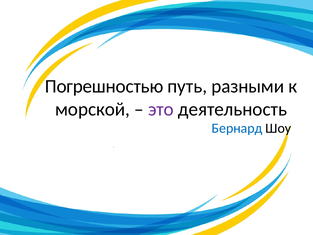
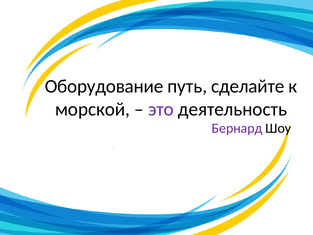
Погрешностью: Погрешностью -> Оборудование
разными: разными -> сделайте
Бернард colour: blue -> purple
